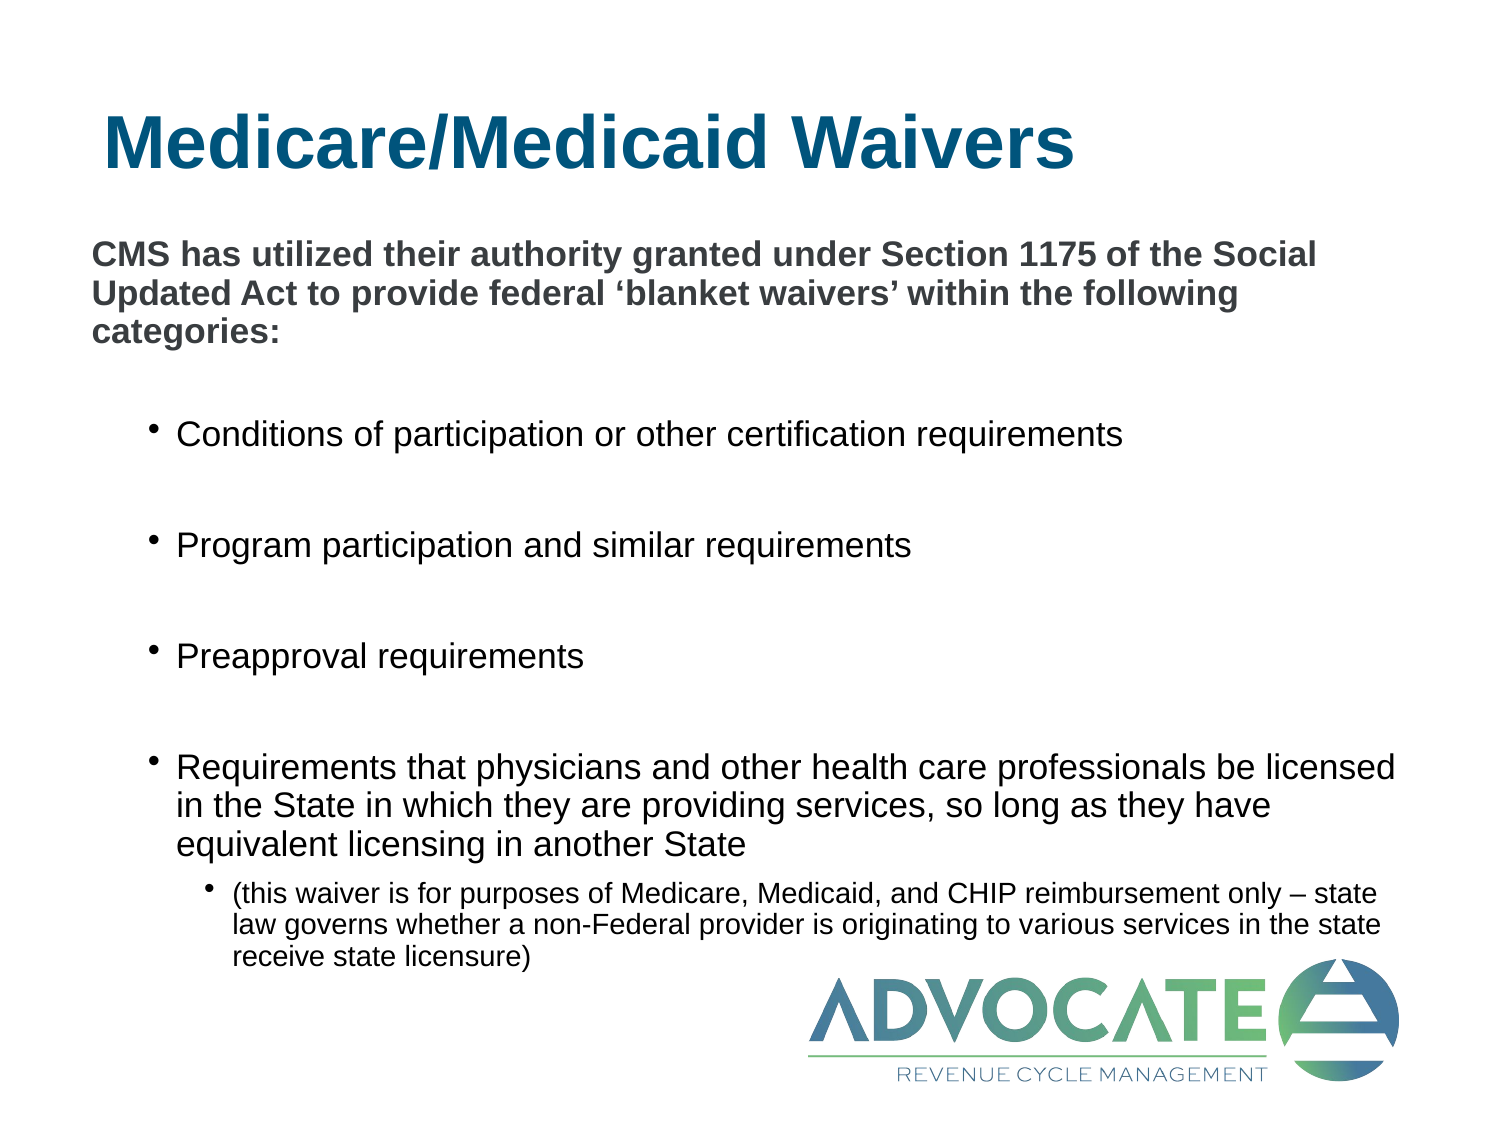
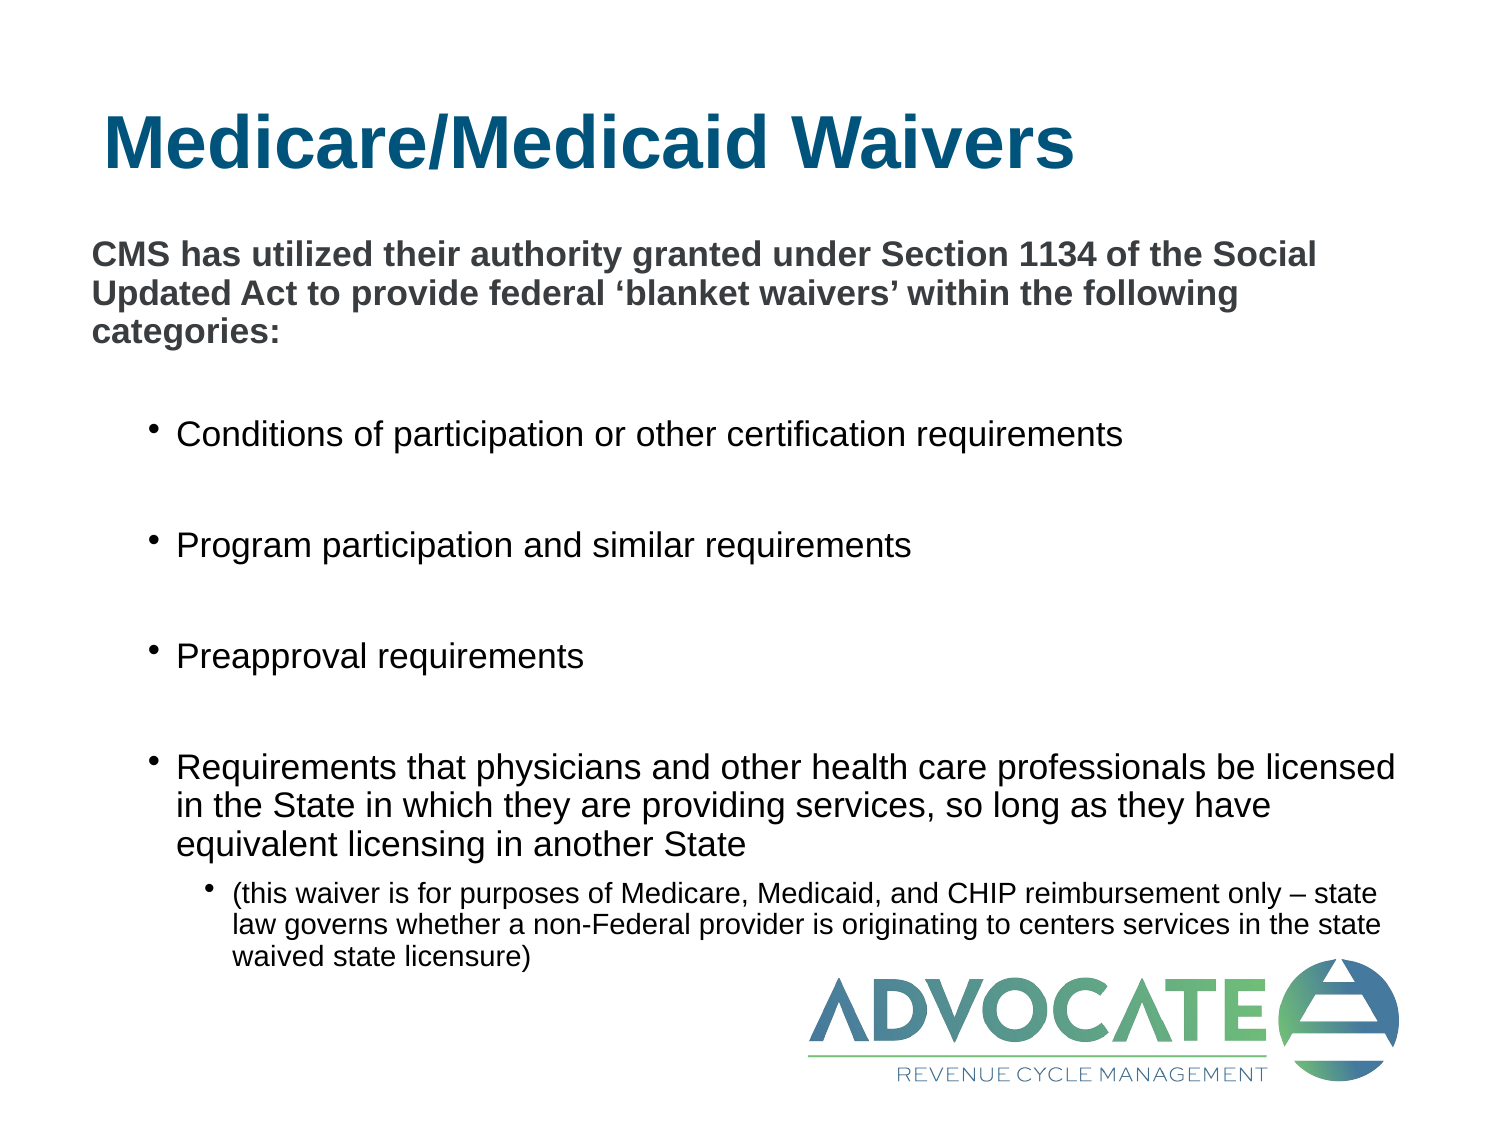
1175: 1175 -> 1134
various: various -> centers
receive: receive -> waived
